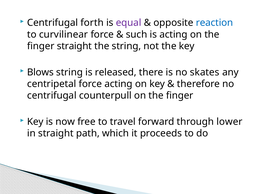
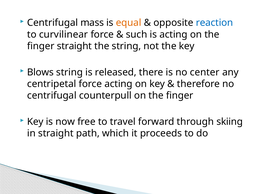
forth: forth -> mass
equal colour: purple -> orange
skates: skates -> center
lower: lower -> skiing
